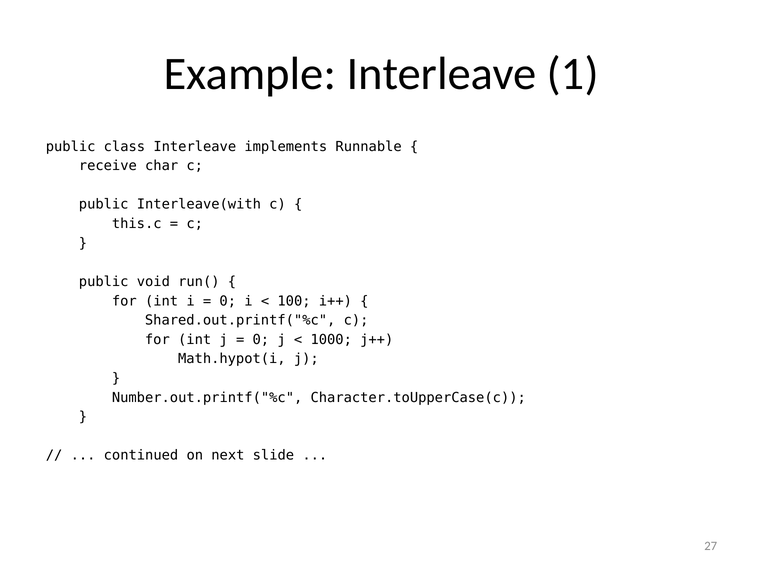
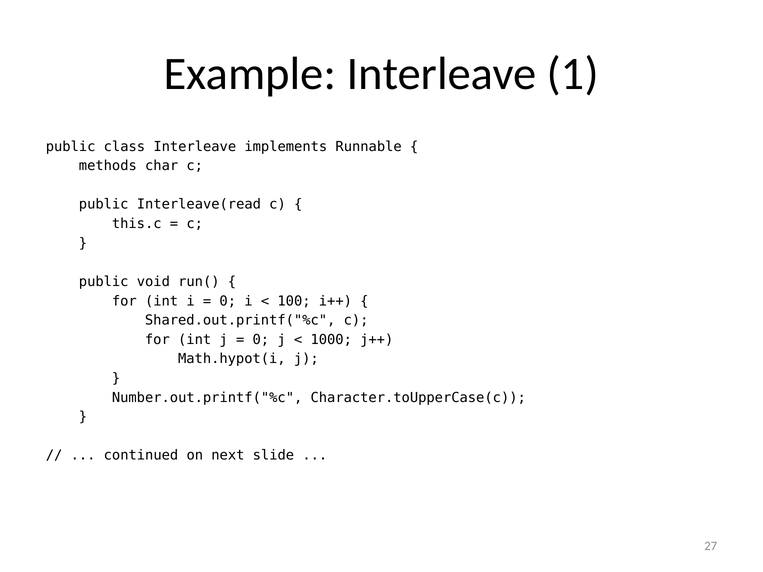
receive: receive -> methods
Interleave(with: Interleave(with -> Interleave(read
